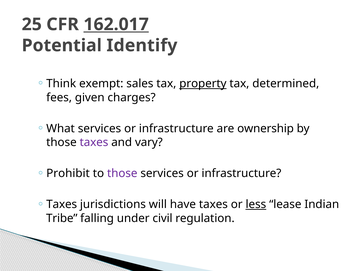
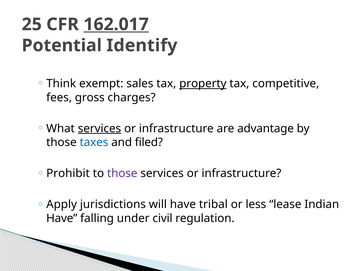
determined: determined -> competitive
given: given -> gross
services at (99, 129) underline: none -> present
ownership: ownership -> advantage
taxes at (94, 143) colour: purple -> blue
vary: vary -> filed
Taxes at (62, 205): Taxes -> Apply
have taxes: taxes -> tribal
less underline: present -> none
Tribe at (62, 219): Tribe -> Have
